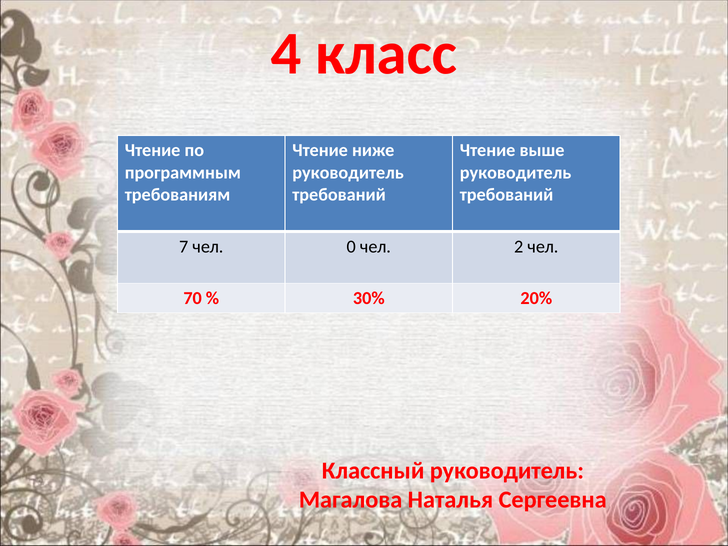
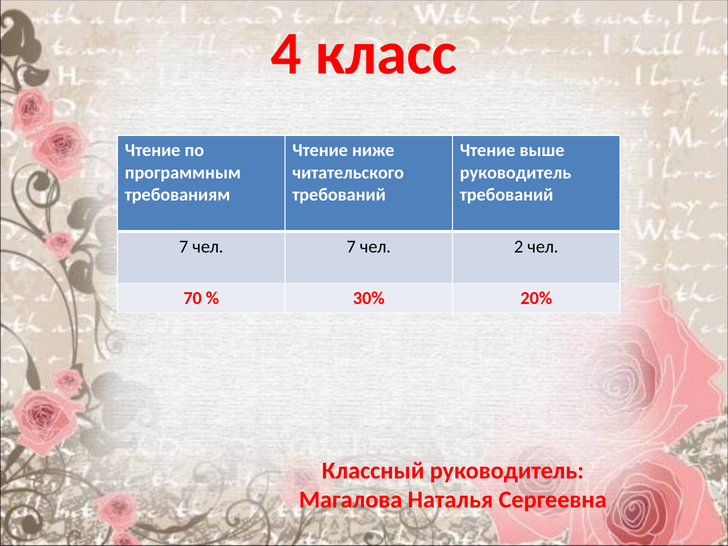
руководитель at (348, 173): руководитель -> читательского
чел 0: 0 -> 7
